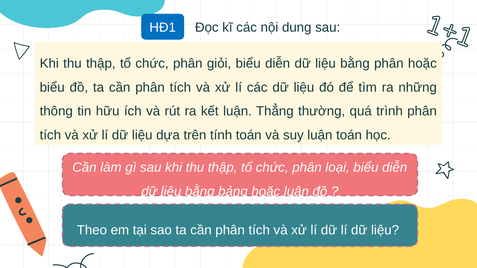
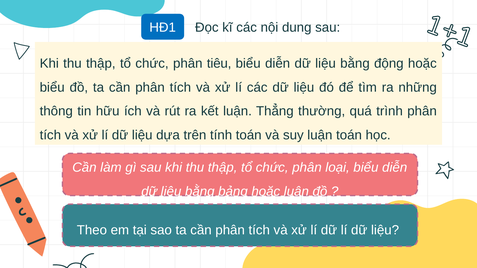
giỏi: giỏi -> tiêu
bằng phân: phân -> động
